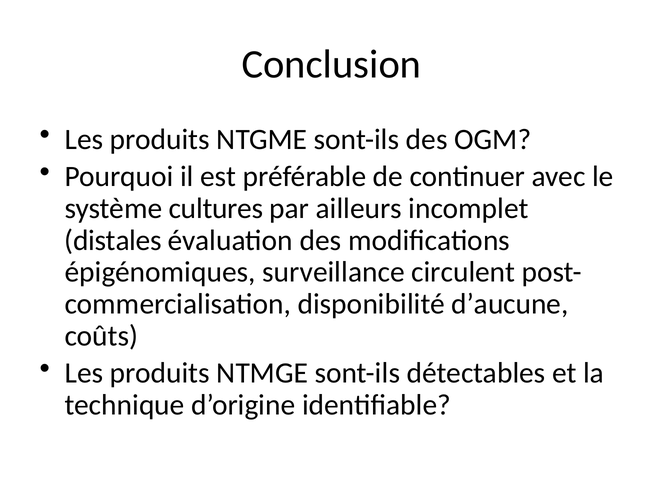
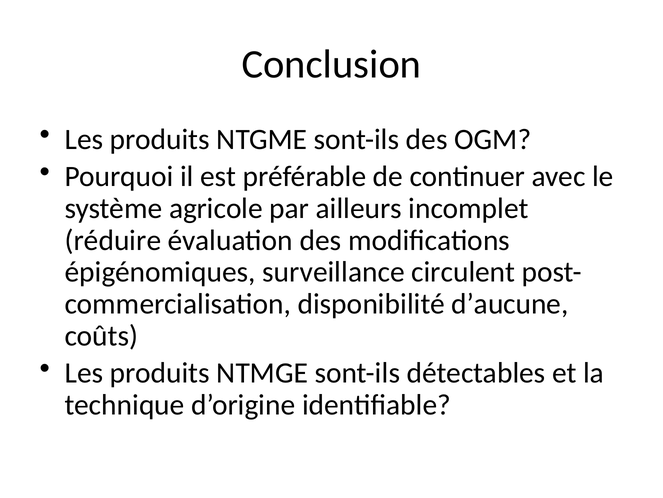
cultures: cultures -> agricole
distales: distales -> réduire
